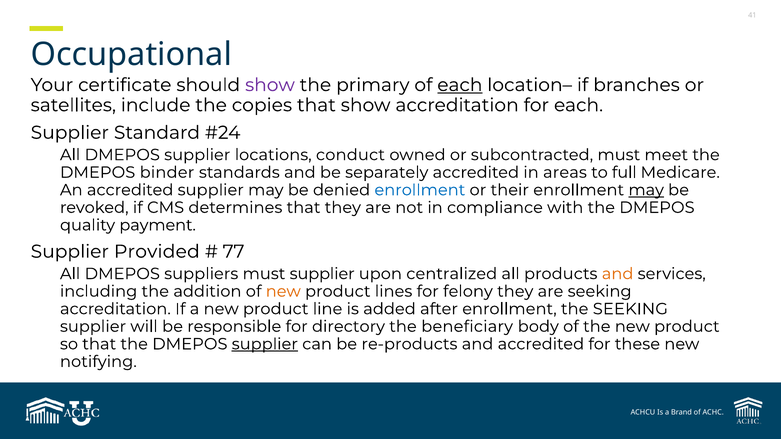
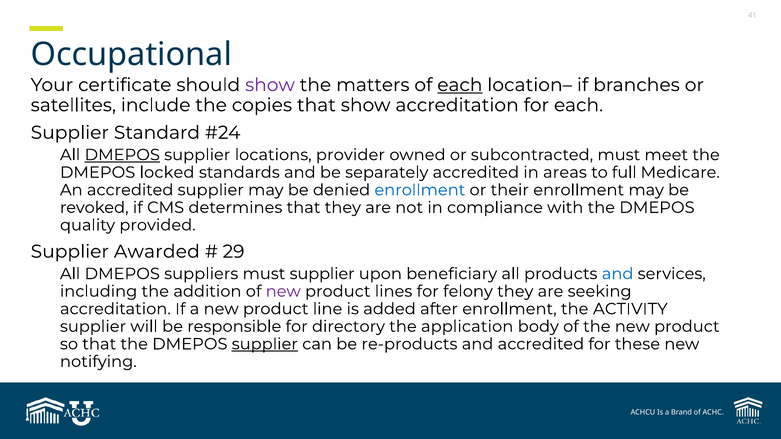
primary: primary -> matters
DMEPOS at (122, 155) underline: none -> present
conduct: conduct -> provider
binder: binder -> locked
may at (646, 190) underline: present -> none
payment: payment -> provided
Provided: Provided -> Awarded
77: 77 -> 29
centralized: centralized -> beneficiary
and at (618, 274) colour: orange -> blue
new at (283, 292) colour: orange -> purple
the SEEKING: SEEKING -> ACTIVITY
beneficiary: beneficiary -> application
